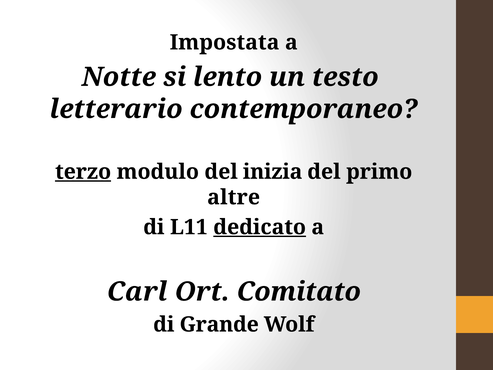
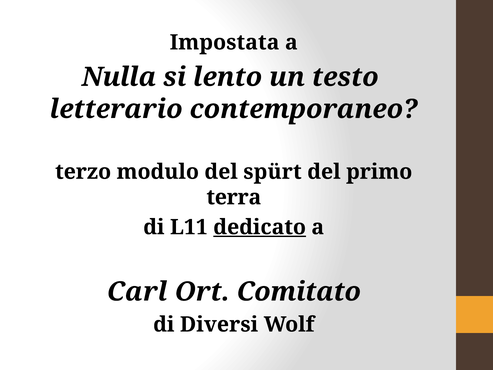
Notte: Notte -> Nulla
terzo underline: present -> none
inizia: inizia -> spürt
altre: altre -> terra
Grande: Grande -> Diversi
